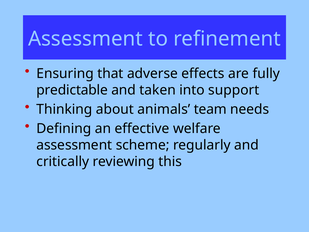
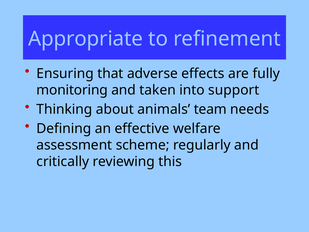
Assessment at (85, 39): Assessment -> Appropriate
predictable: predictable -> monitoring
